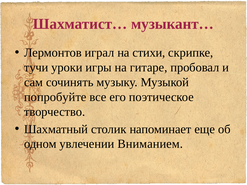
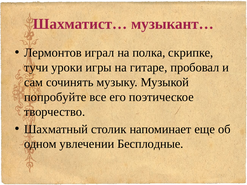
стихи: стихи -> полка
Вниманием: Вниманием -> Бесплодные
